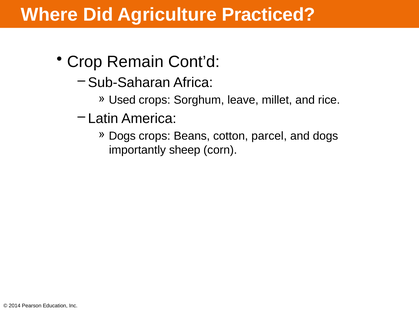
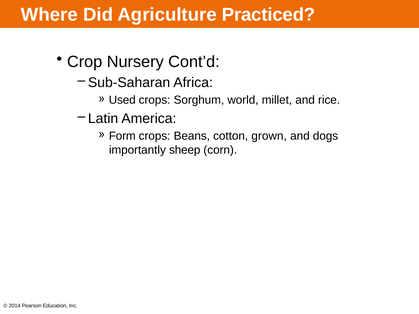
Remain: Remain -> Nursery
leave: leave -> world
Dogs at (122, 136): Dogs -> Form
parcel: parcel -> grown
